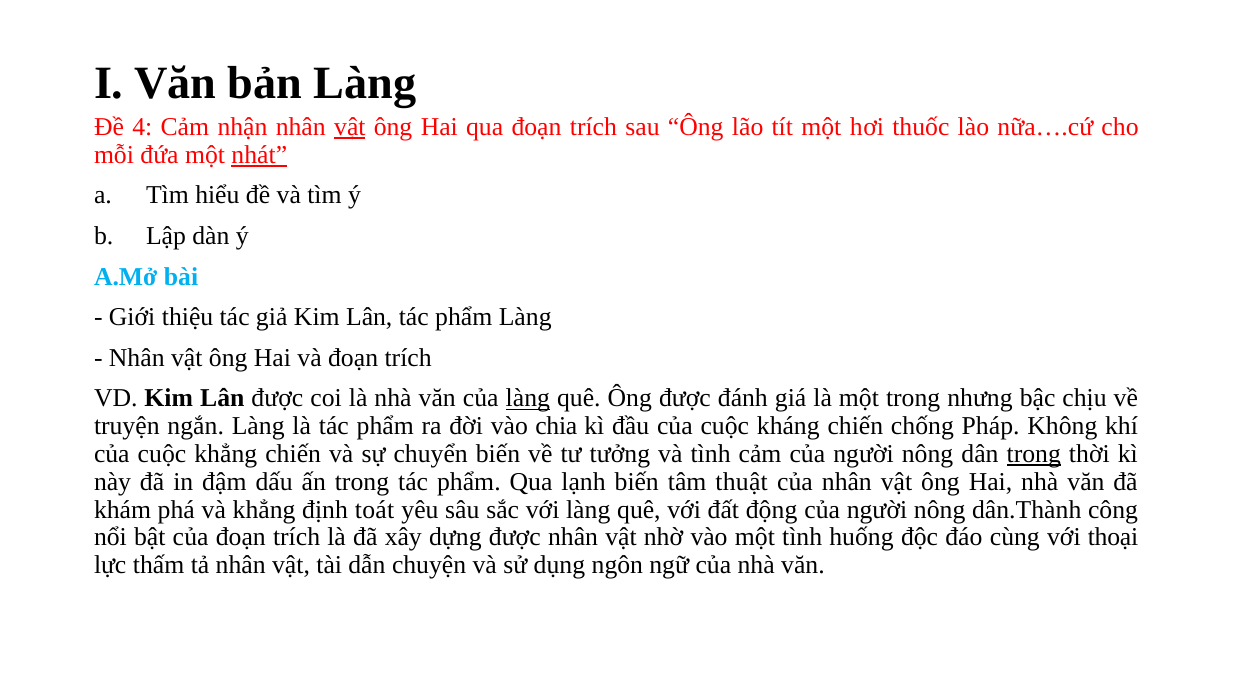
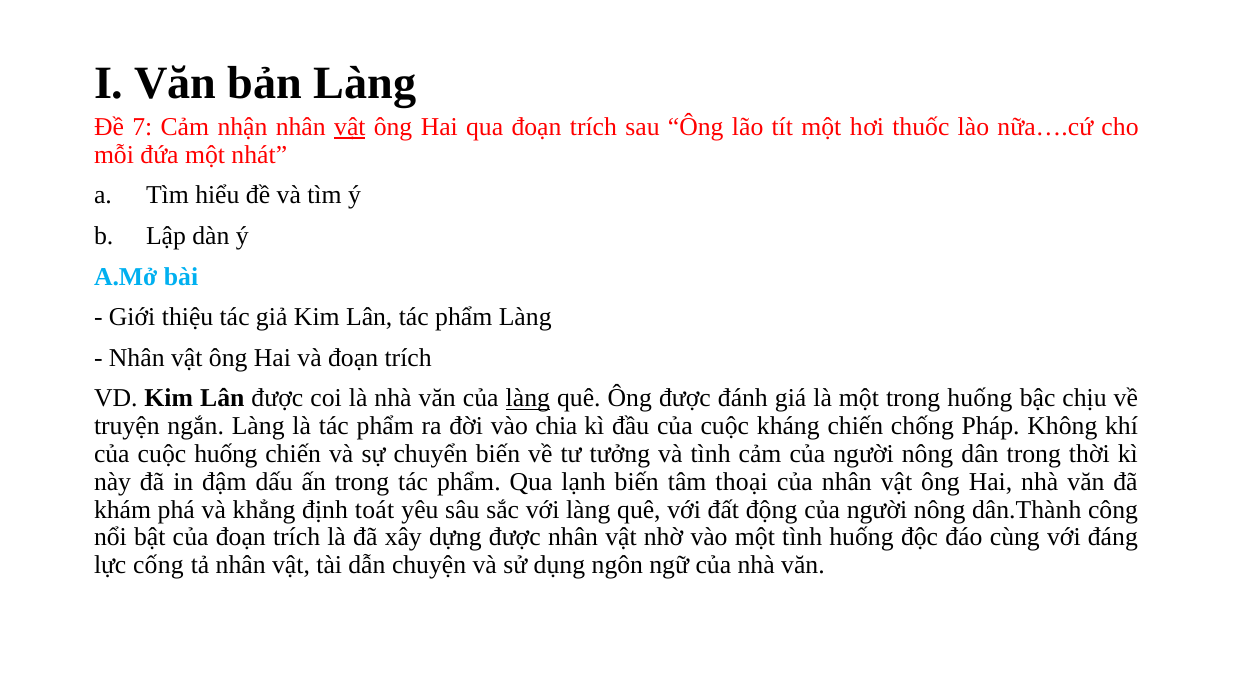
4: 4 -> 7
nhát underline: present -> none
trong nhưng: nhưng -> huống
cuộc khẳng: khẳng -> huống
trong at (1034, 454) underline: present -> none
thuật: thuật -> thoại
thoại: thoại -> đáng
thấm: thấm -> cống
